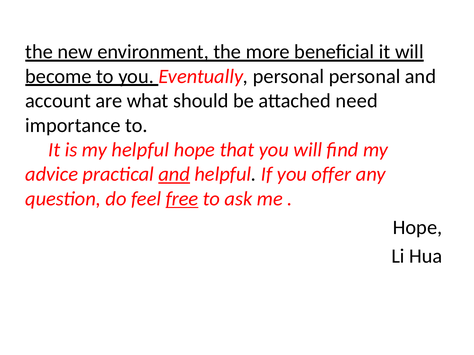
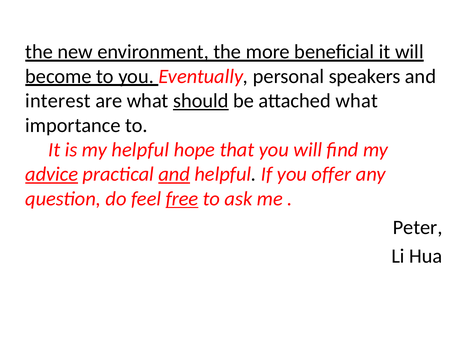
personal personal: personal -> speakers
account: account -> interest
should underline: none -> present
attached need: need -> what
advice underline: none -> present
Hope at (418, 228): Hope -> Peter
